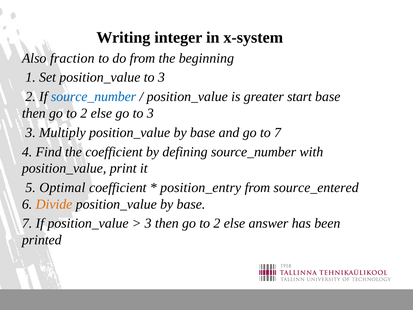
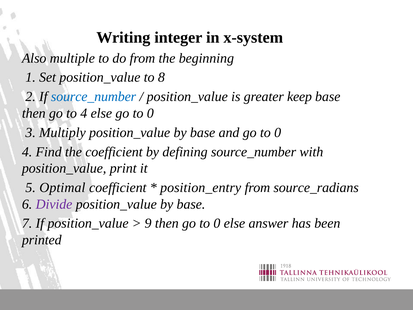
fraction: fraction -> multiple
position_value to 3: 3 -> 8
start: start -> keep
2 at (84, 113): 2 -> 4
else go to 3: 3 -> 0
and go to 7: 7 -> 0
source_entered: source_entered -> source_radians
Divide colour: orange -> purple
3 at (148, 223): 3 -> 9
2 at (217, 223): 2 -> 0
